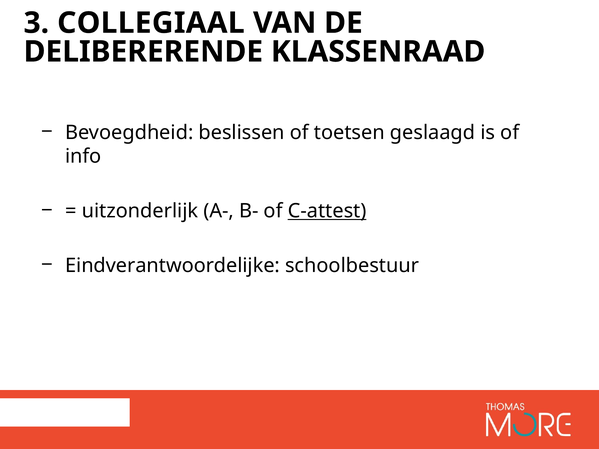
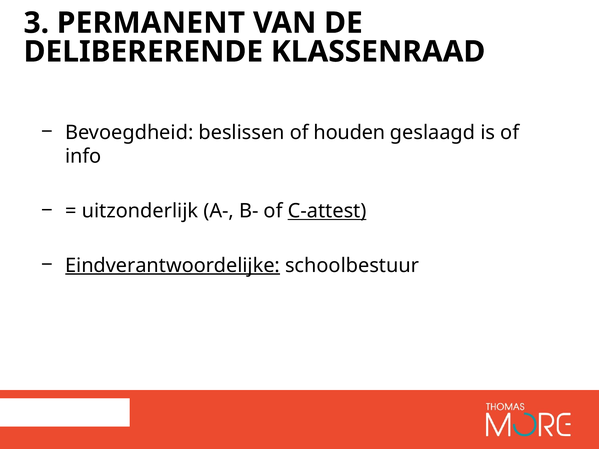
COLLEGIAAL: COLLEGIAAL -> PERMANENT
toetsen: toetsen -> houden
Eindverantwoordelijke underline: none -> present
